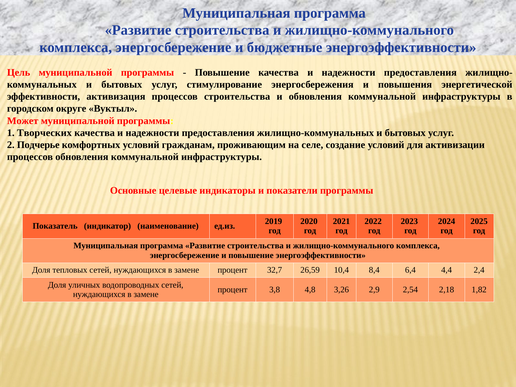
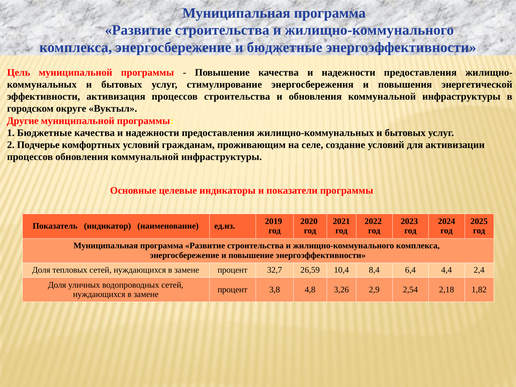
Может: Может -> Другие
1 Творческих: Творческих -> Бюджетные
